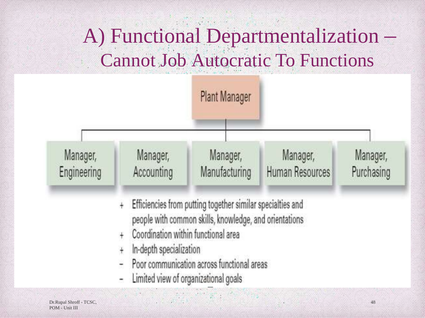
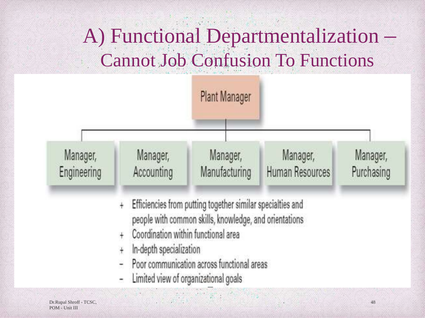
Autocratic: Autocratic -> Confusion
